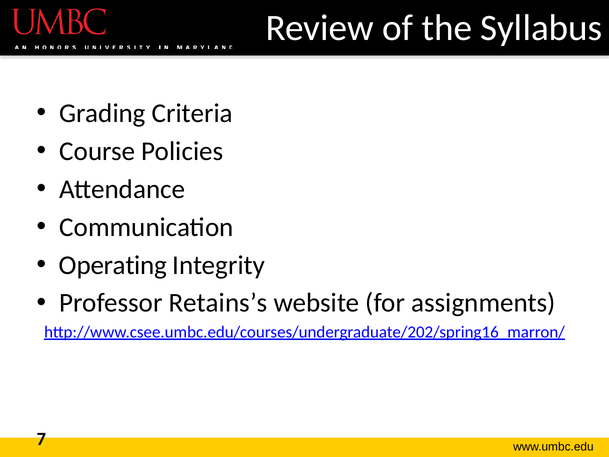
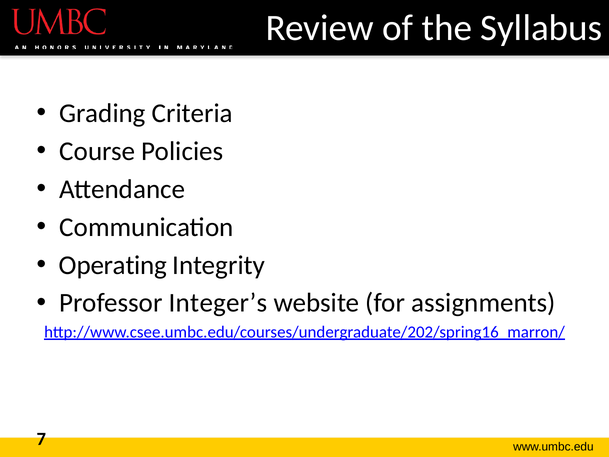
Retains’s: Retains’s -> Integer’s
